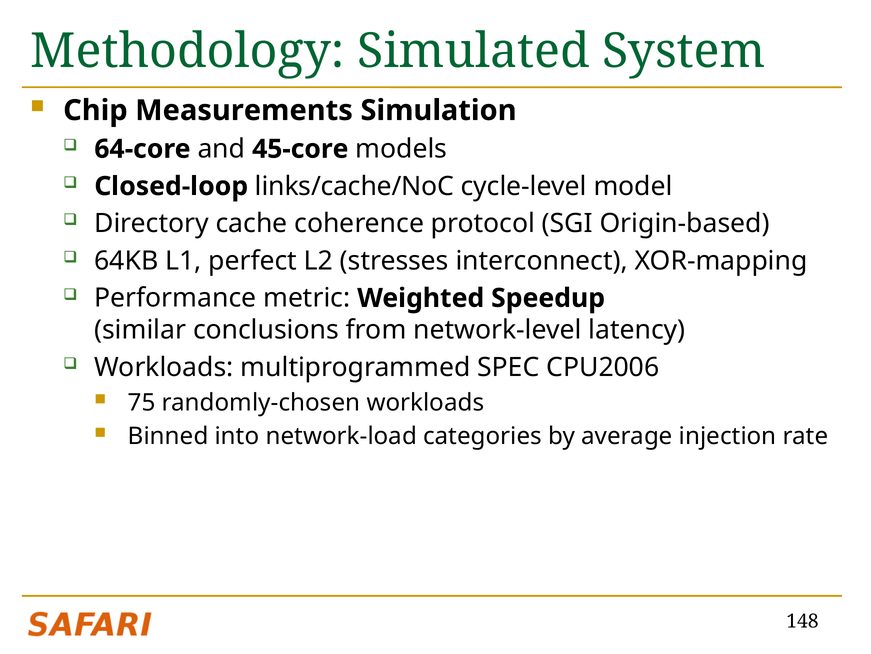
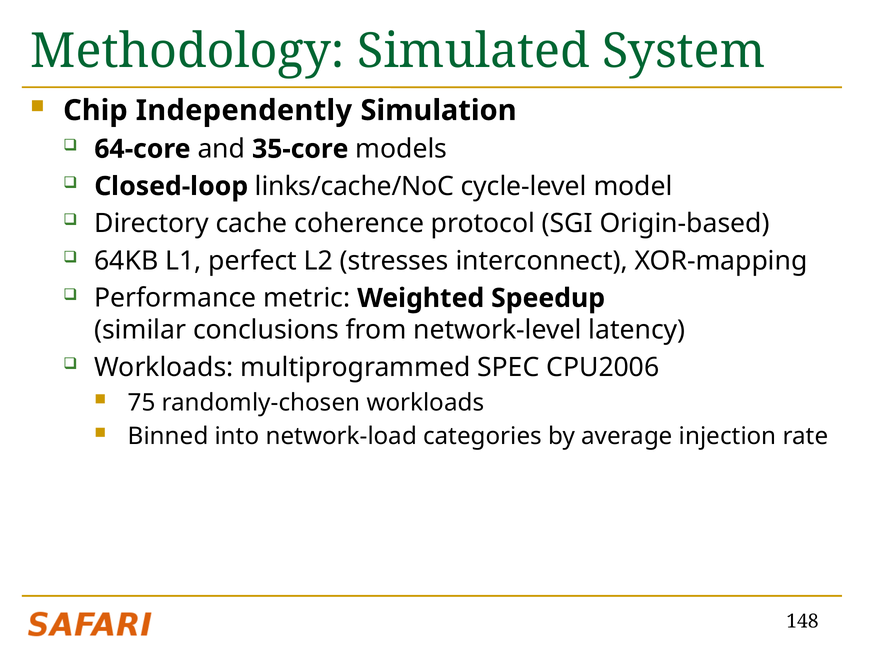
Measurements: Measurements -> Independently
45-core: 45-core -> 35-core
